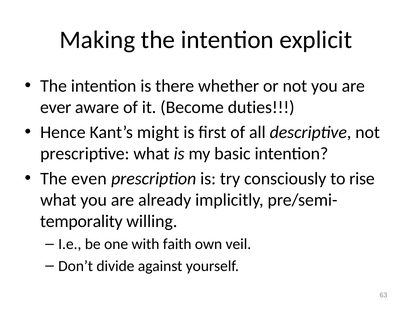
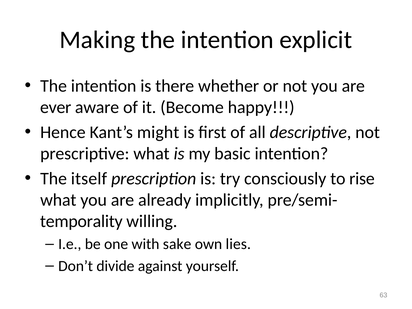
duties: duties -> happy
even: even -> itself
faith: faith -> sake
veil: veil -> lies
